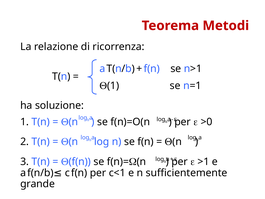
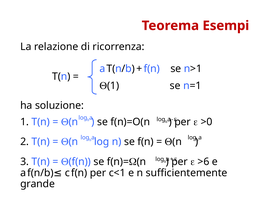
Metodi: Metodi -> Esempi
>1: >1 -> >6
